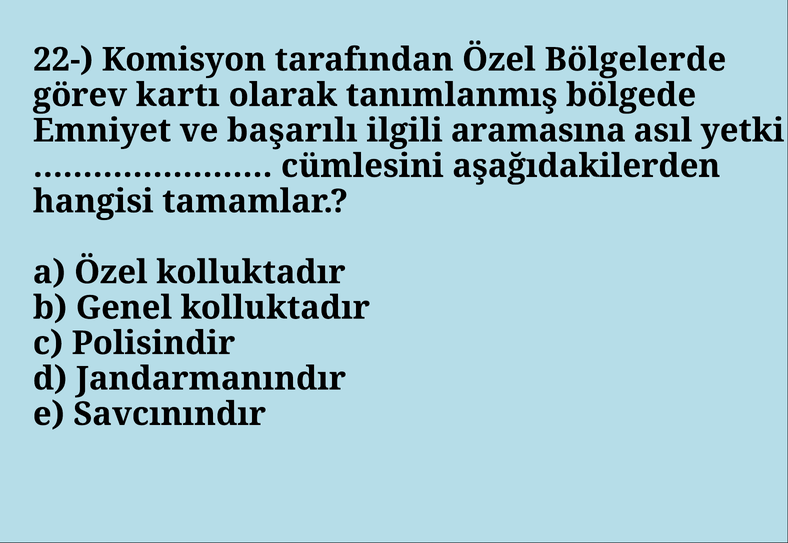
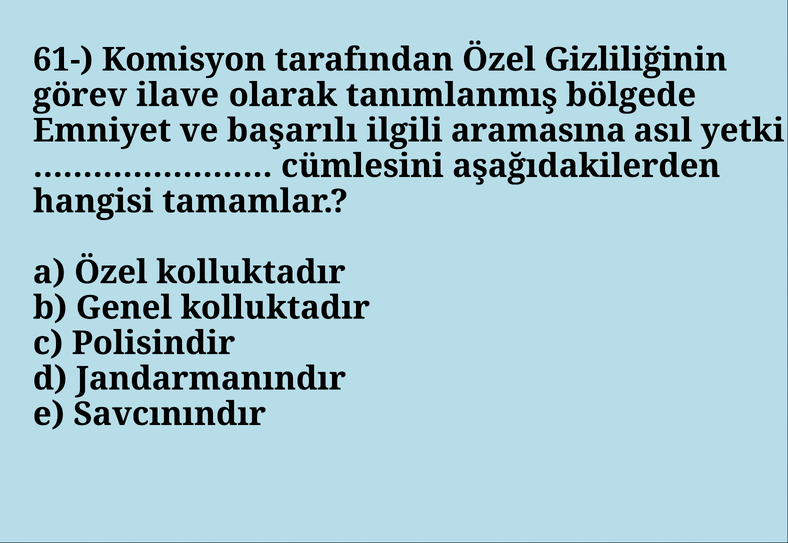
22-: 22- -> 61-
Bölgelerde: Bölgelerde -> Gizliliğinin
kartı: kartı -> ilave
